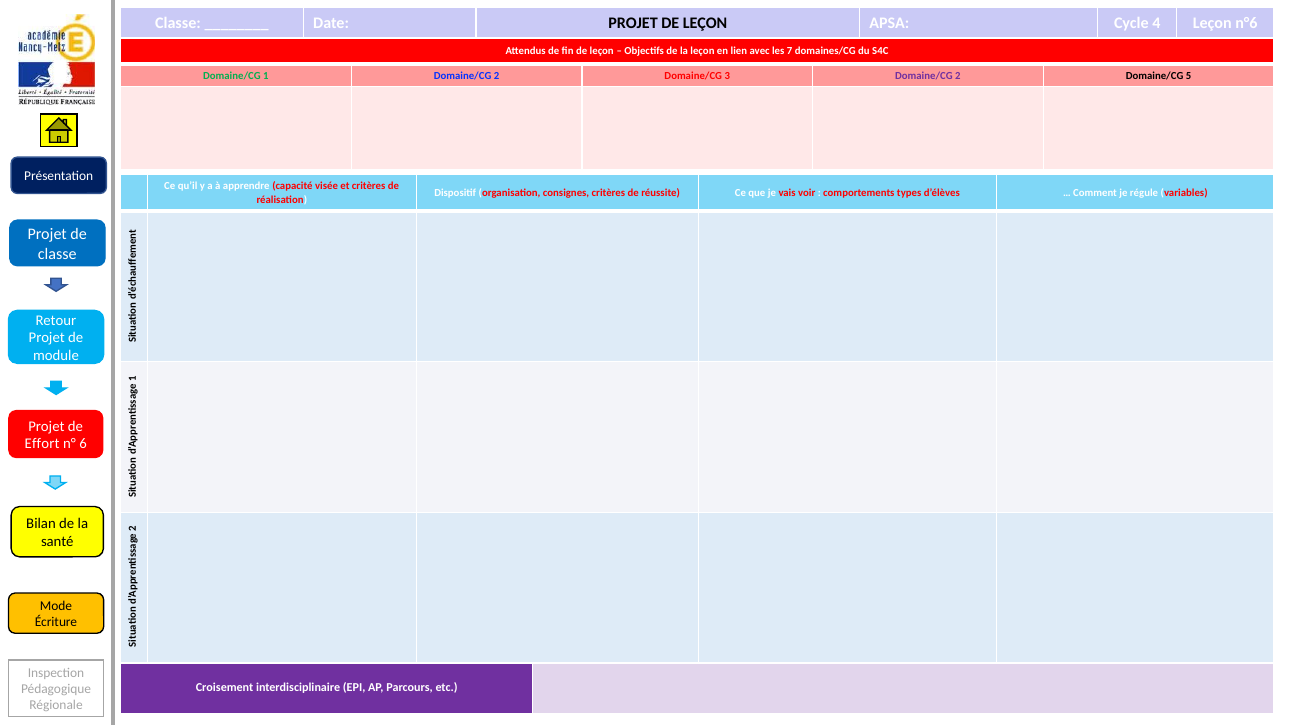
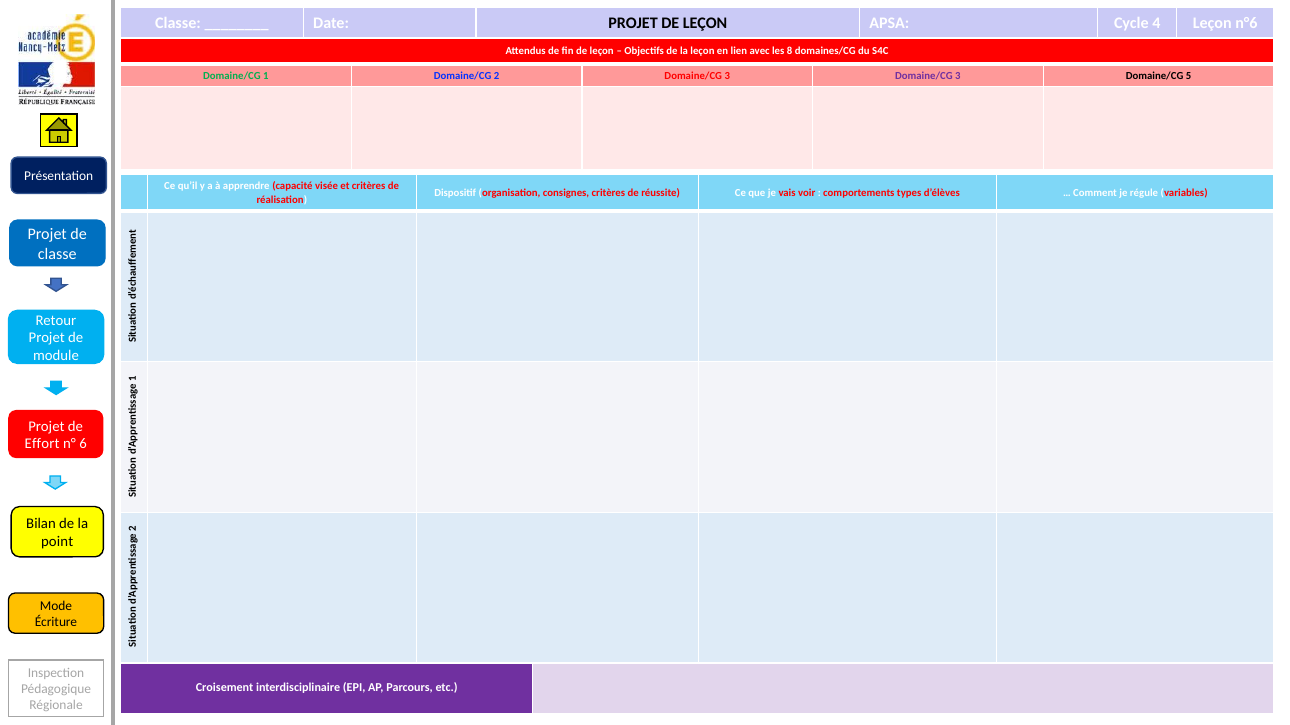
7: 7 -> 8
3 Domaine/CG 2: 2 -> 3
santé: santé -> point
